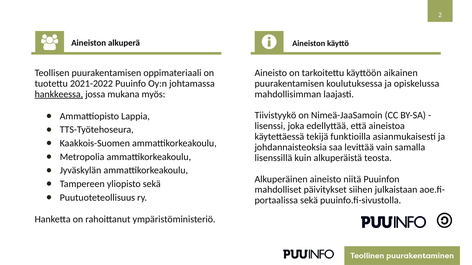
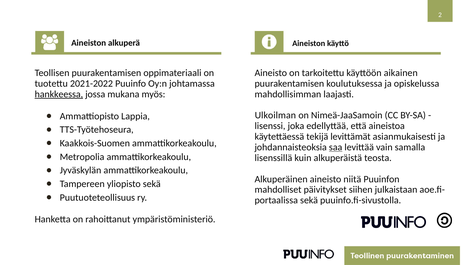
Tiivistyykö: Tiivistyykö -> Ulkoilman
funktioilla: funktioilla -> levittämät
saa underline: none -> present
